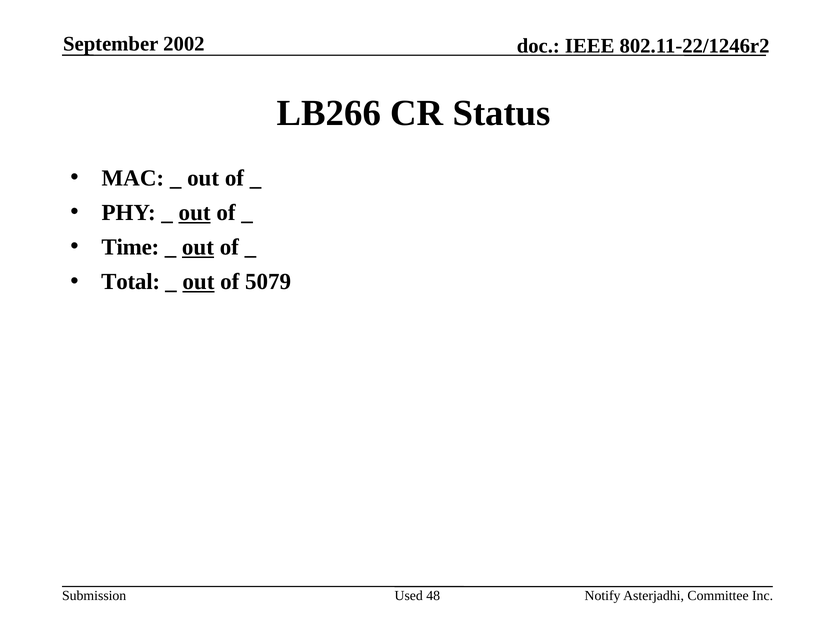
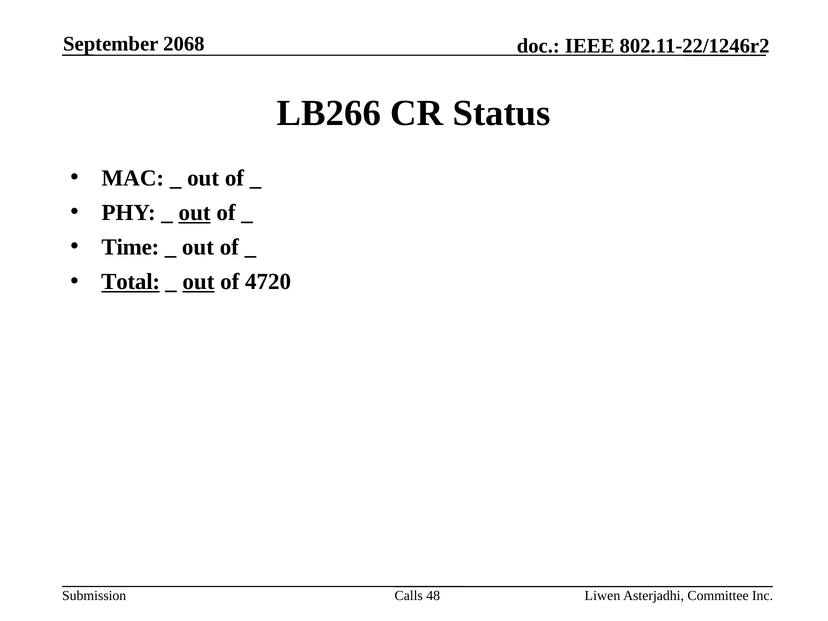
2002: 2002 -> 2068
out at (198, 247) underline: present -> none
Total underline: none -> present
5079: 5079 -> 4720
Used: Used -> Calls
Notify: Notify -> Liwen
